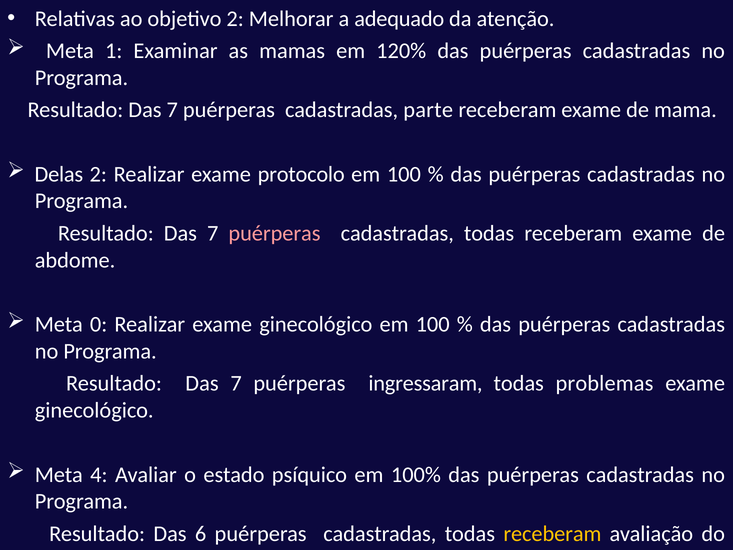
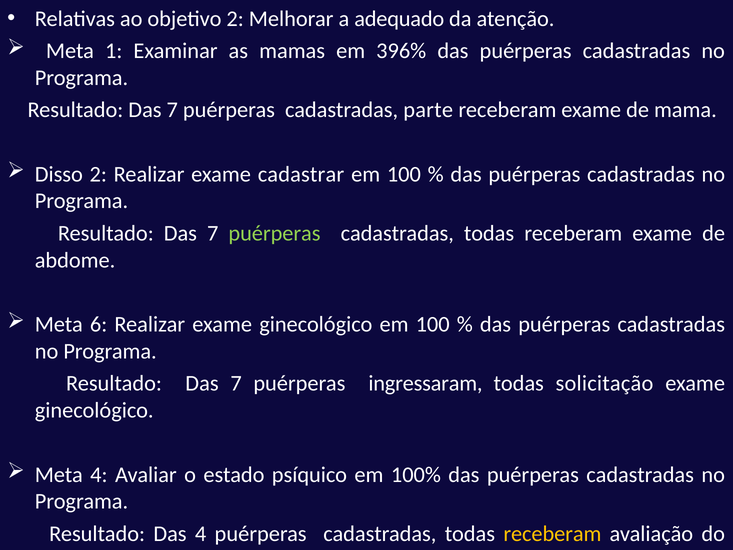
120%: 120% -> 396%
Delas: Delas -> Disso
protocolo: protocolo -> cadastrar
puérperas at (274, 233) colour: pink -> light green
0: 0 -> 6
problemas: problemas -> solicitação
Das 6: 6 -> 4
